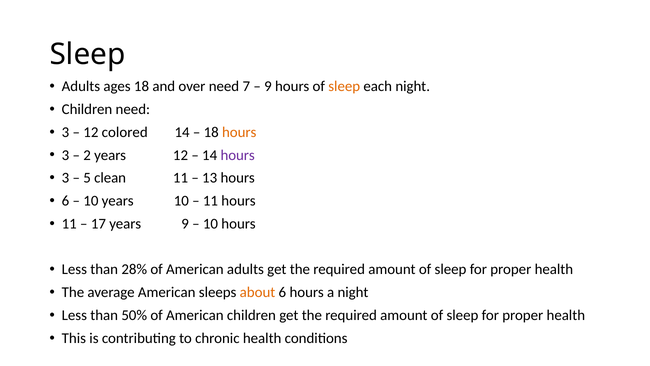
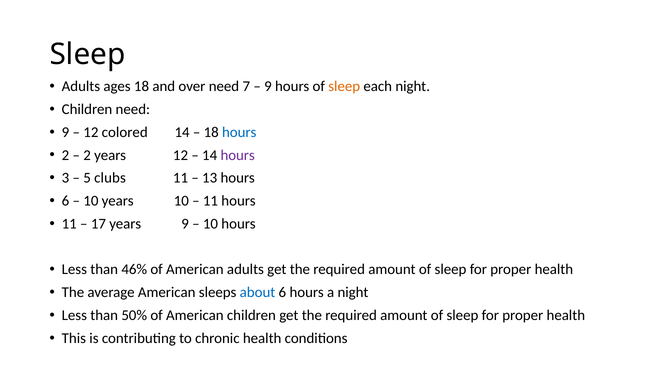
3 at (66, 132): 3 -> 9
hours at (239, 132) colour: orange -> blue
3 at (66, 155): 3 -> 2
clean: clean -> clubs
28%: 28% -> 46%
about colour: orange -> blue
